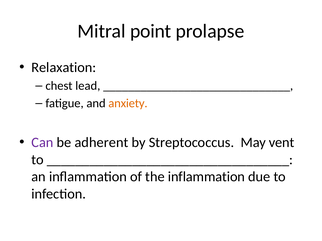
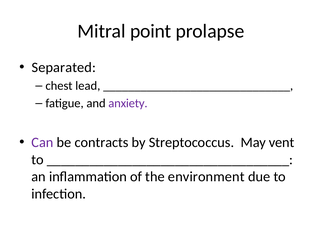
Relaxation: Relaxation -> Separated
anxiety colour: orange -> purple
adherent: adherent -> contracts
the inflammation: inflammation -> environment
